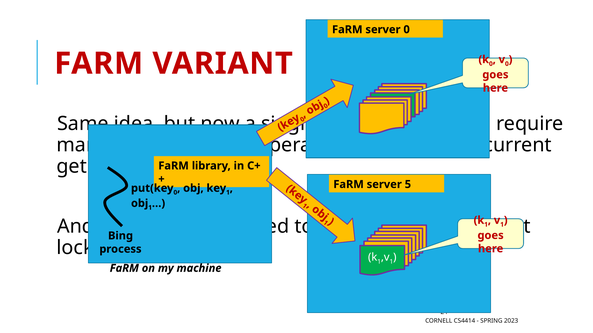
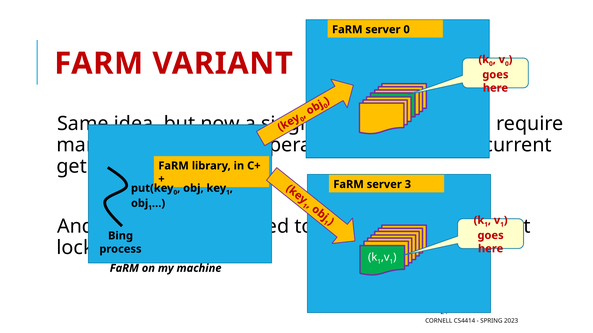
5: 5 -> 3
